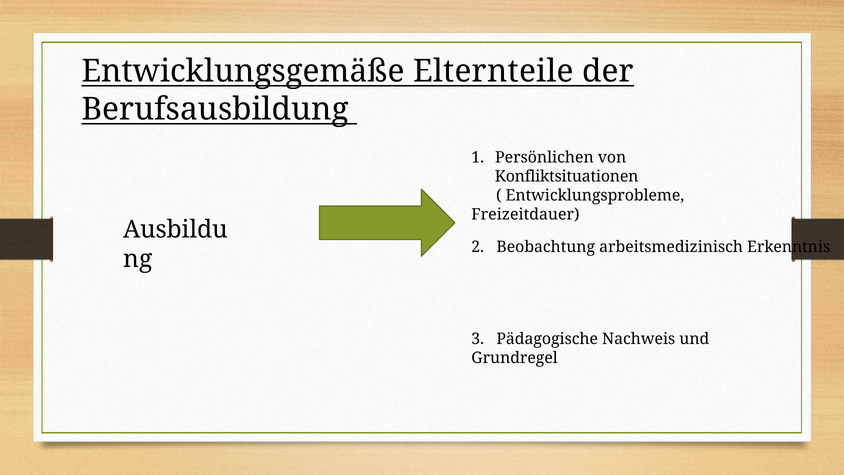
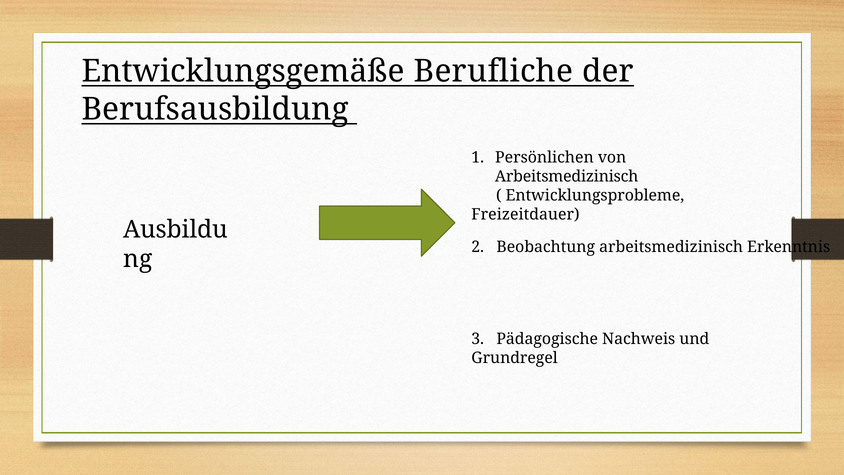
Elternteile: Elternteile -> Berufliche
Konfliktsituationen at (567, 177): Konfliktsituationen -> Arbeitsmedizinisch
